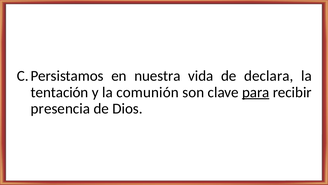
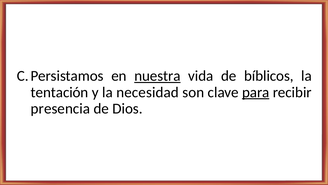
nuestra underline: none -> present
declara: declara -> bíblicos
comunión: comunión -> necesidad
